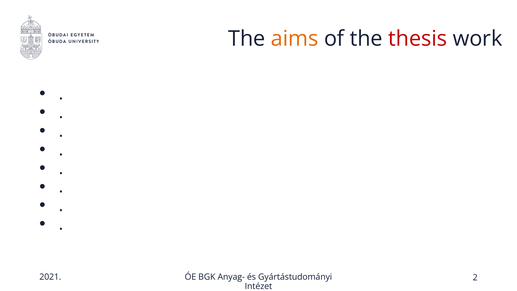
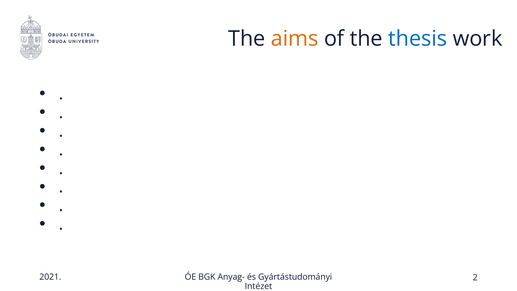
thesis colour: red -> blue
